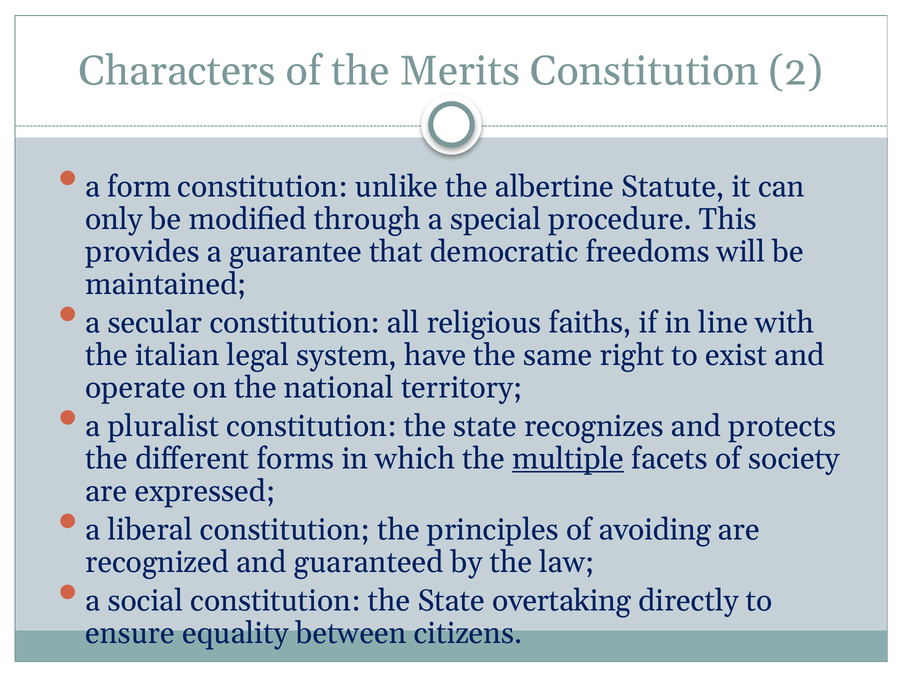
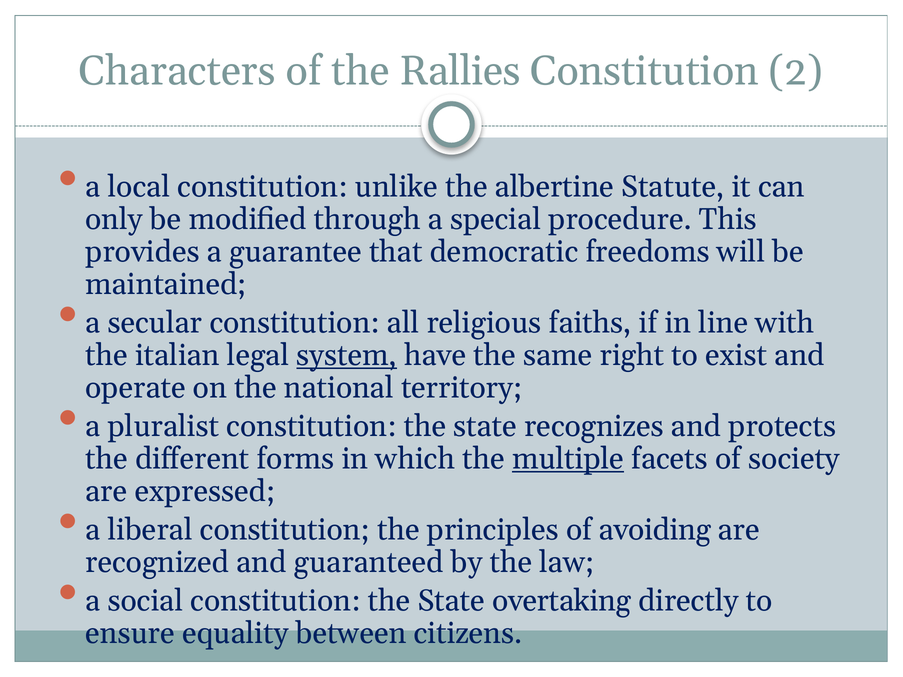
Merits: Merits -> Rallies
form: form -> local
system underline: none -> present
